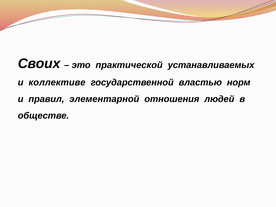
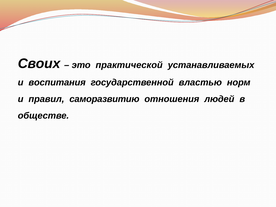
коллективе: коллективе -> воспитания
элементарной: элементарной -> саморазвитию
